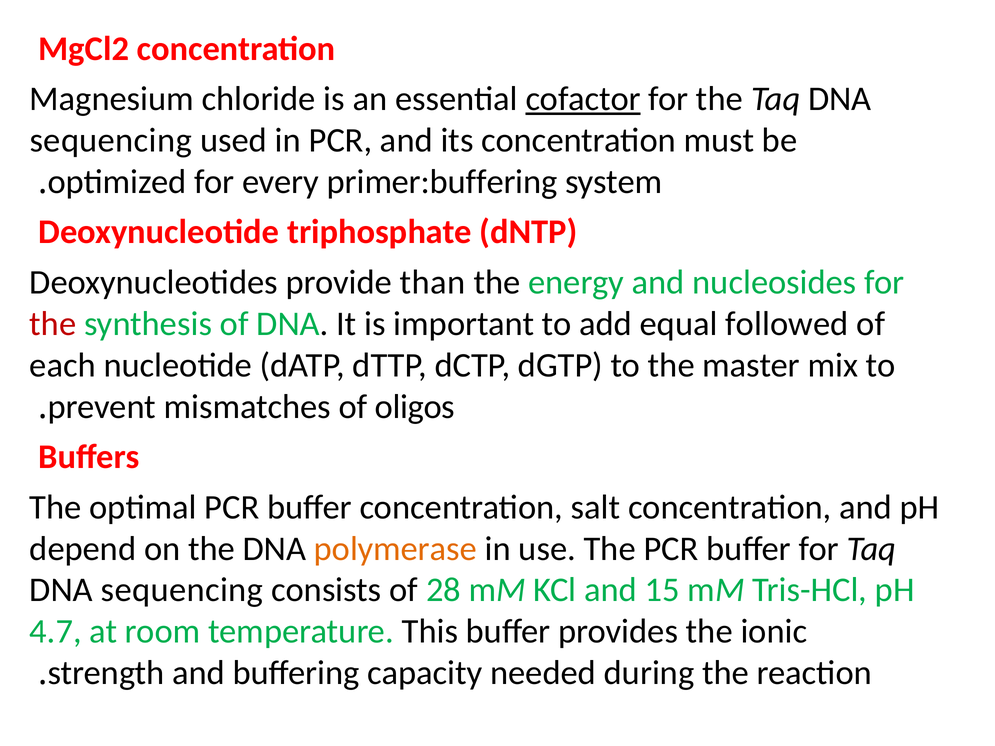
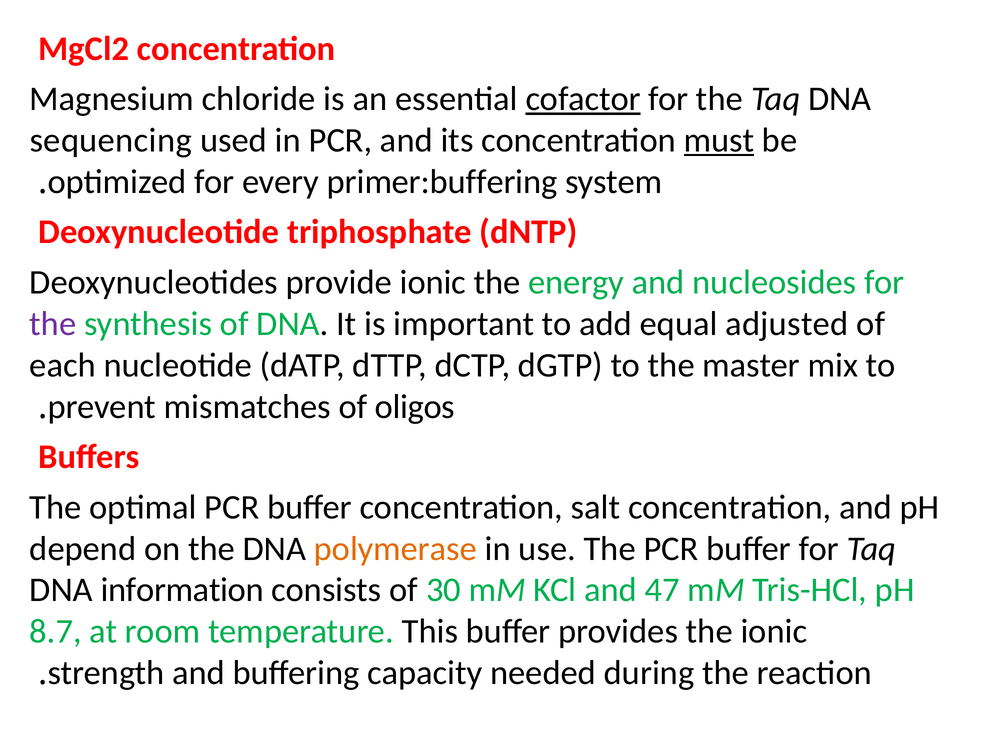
must underline: none -> present
provide than: than -> ionic
the at (53, 324) colour: red -> purple
followed: followed -> adjusted
sequencing at (182, 590): sequencing -> information
28: 28 -> 30
15: 15 -> 47
4.7: 4.7 -> 8.7
